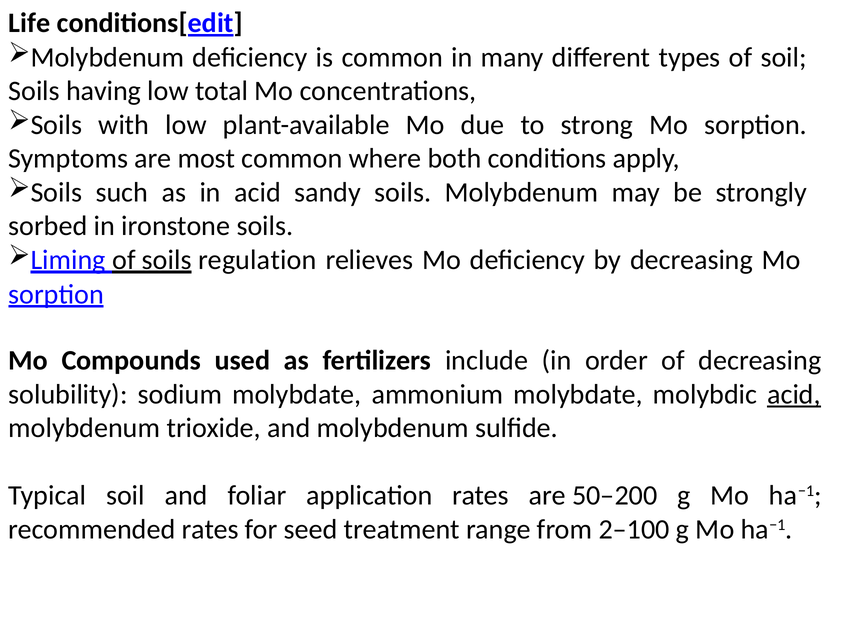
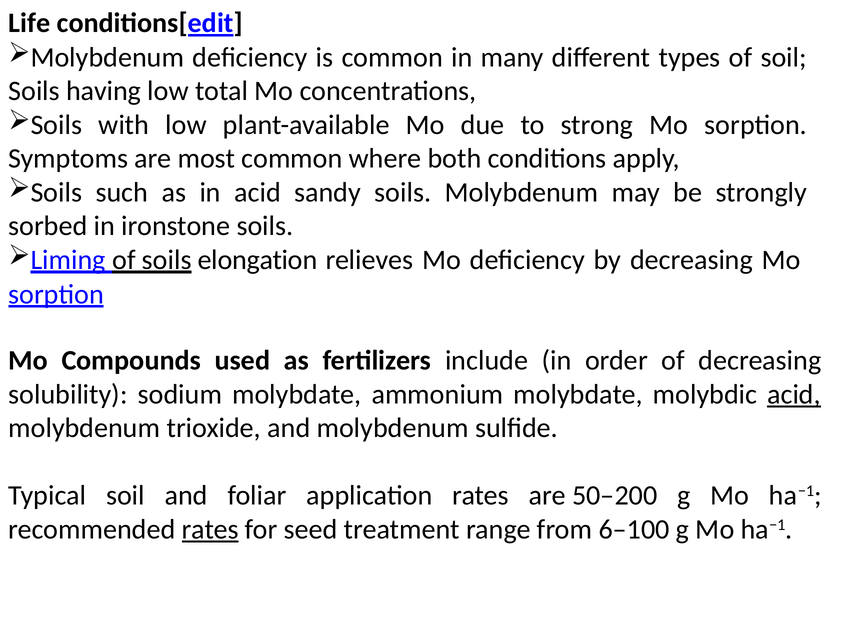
regulation: regulation -> elongation
rates at (210, 529) underline: none -> present
2–100: 2–100 -> 6–100
